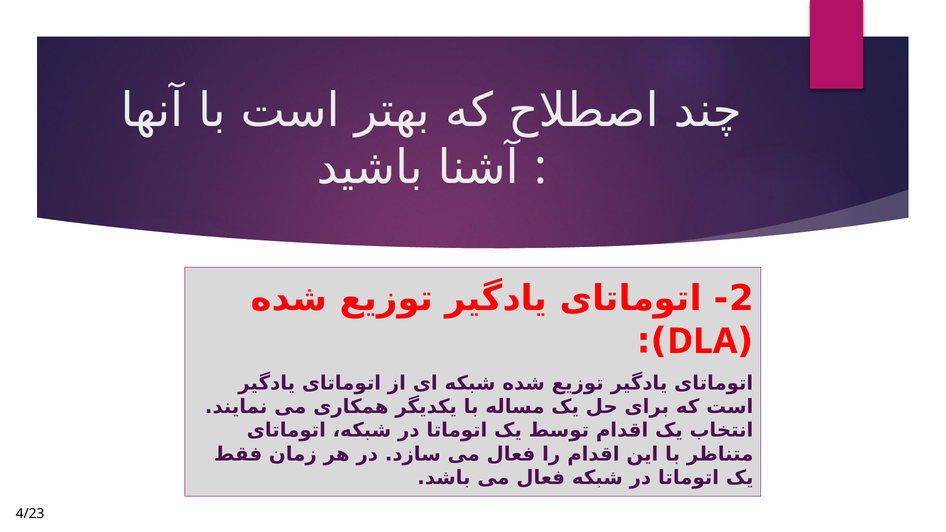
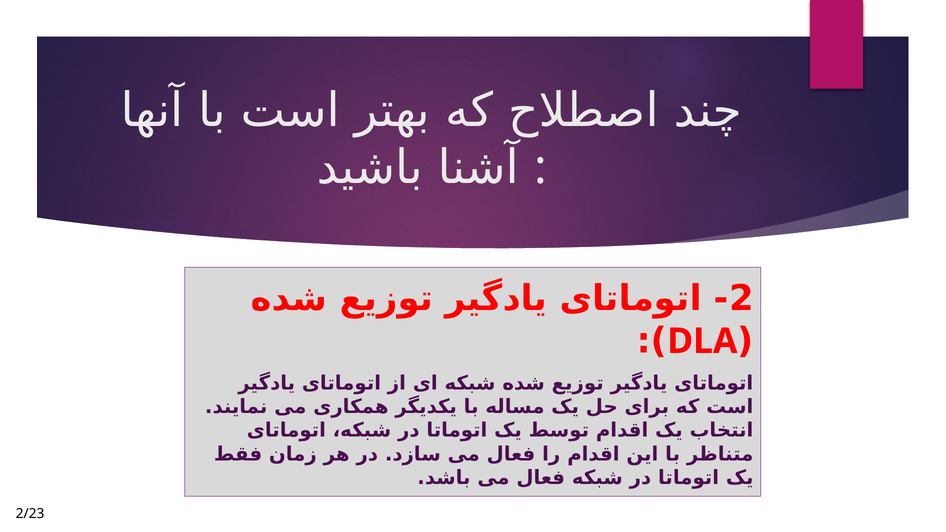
4/23: 4/23 -> 2/23
